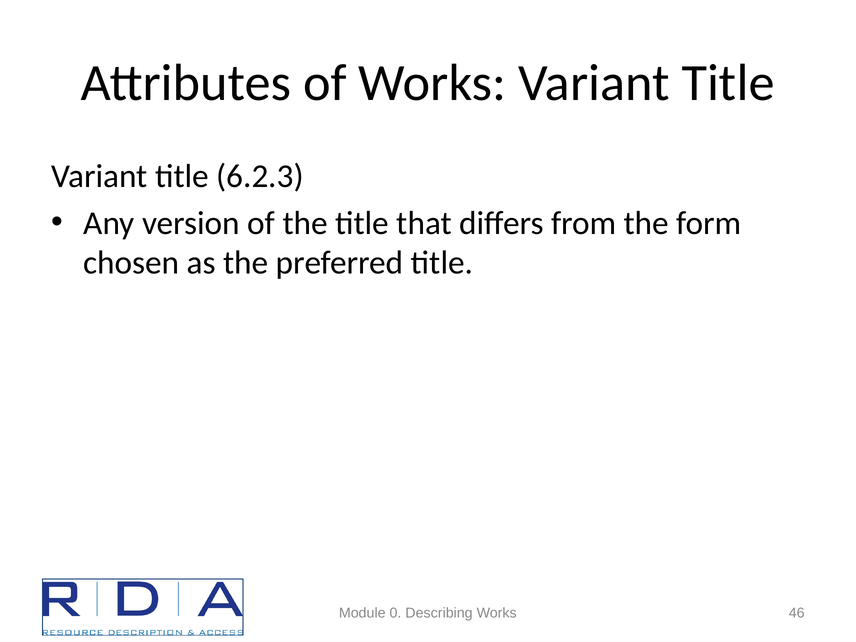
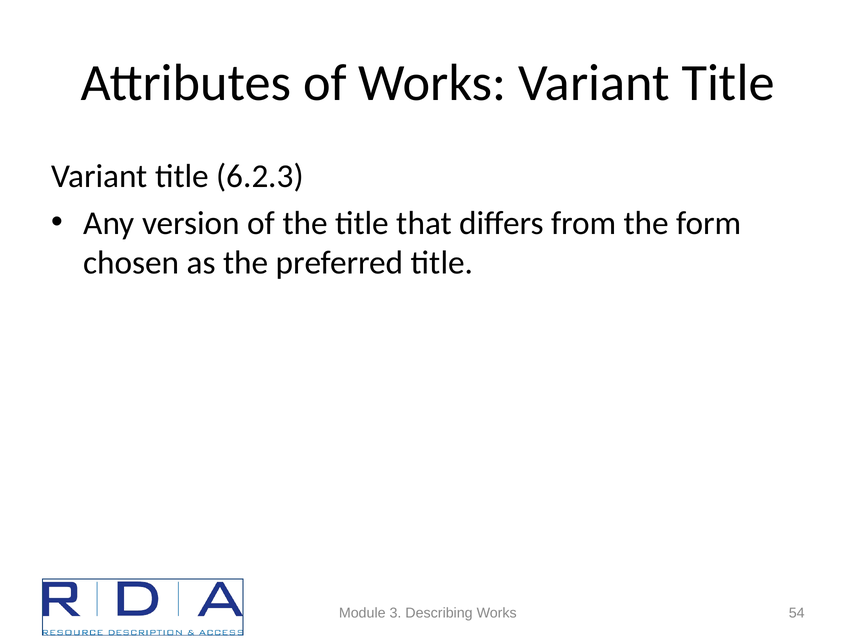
0: 0 -> 3
46: 46 -> 54
